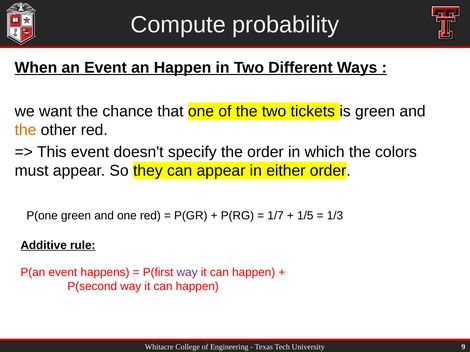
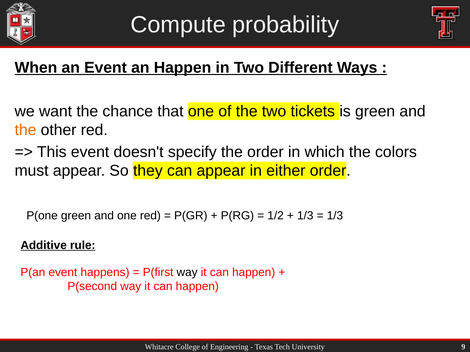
1/7: 1/7 -> 1/2
1/5 at (305, 216): 1/5 -> 1/3
way at (187, 273) colour: purple -> black
